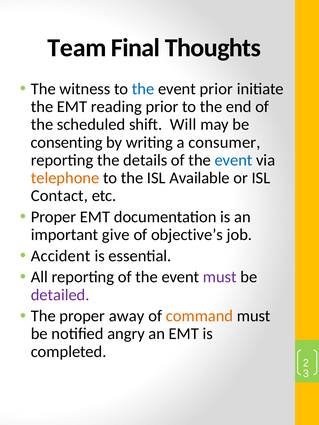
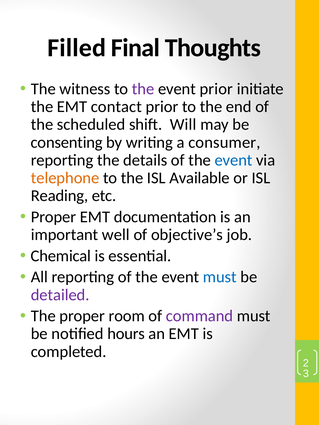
Team: Team -> Filled
the at (143, 89) colour: blue -> purple
reading: reading -> contact
Contact: Contact -> Reading
give: give -> well
Accident: Accident -> Chemical
must at (220, 277) colour: purple -> blue
away: away -> room
command colour: orange -> purple
angry: angry -> hours
